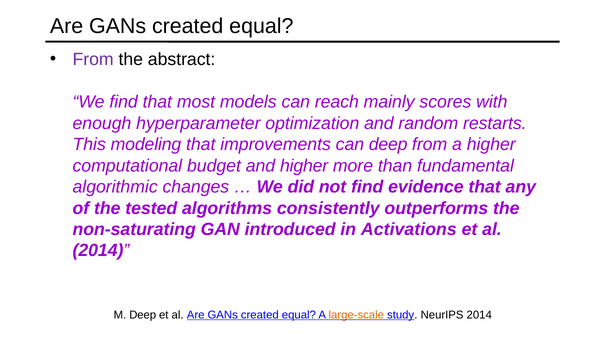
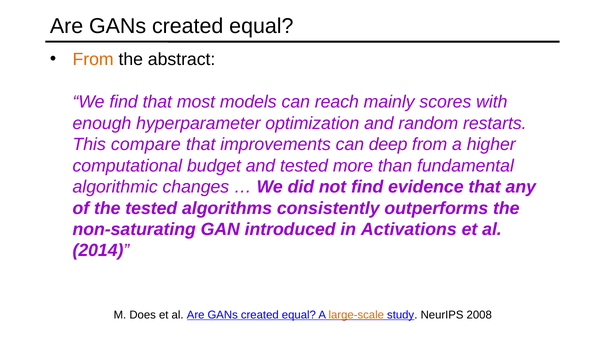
From at (93, 59) colour: purple -> orange
modeling: modeling -> compare
and higher: higher -> tested
M Deep: Deep -> Does
NeurIPS 2014: 2014 -> 2008
